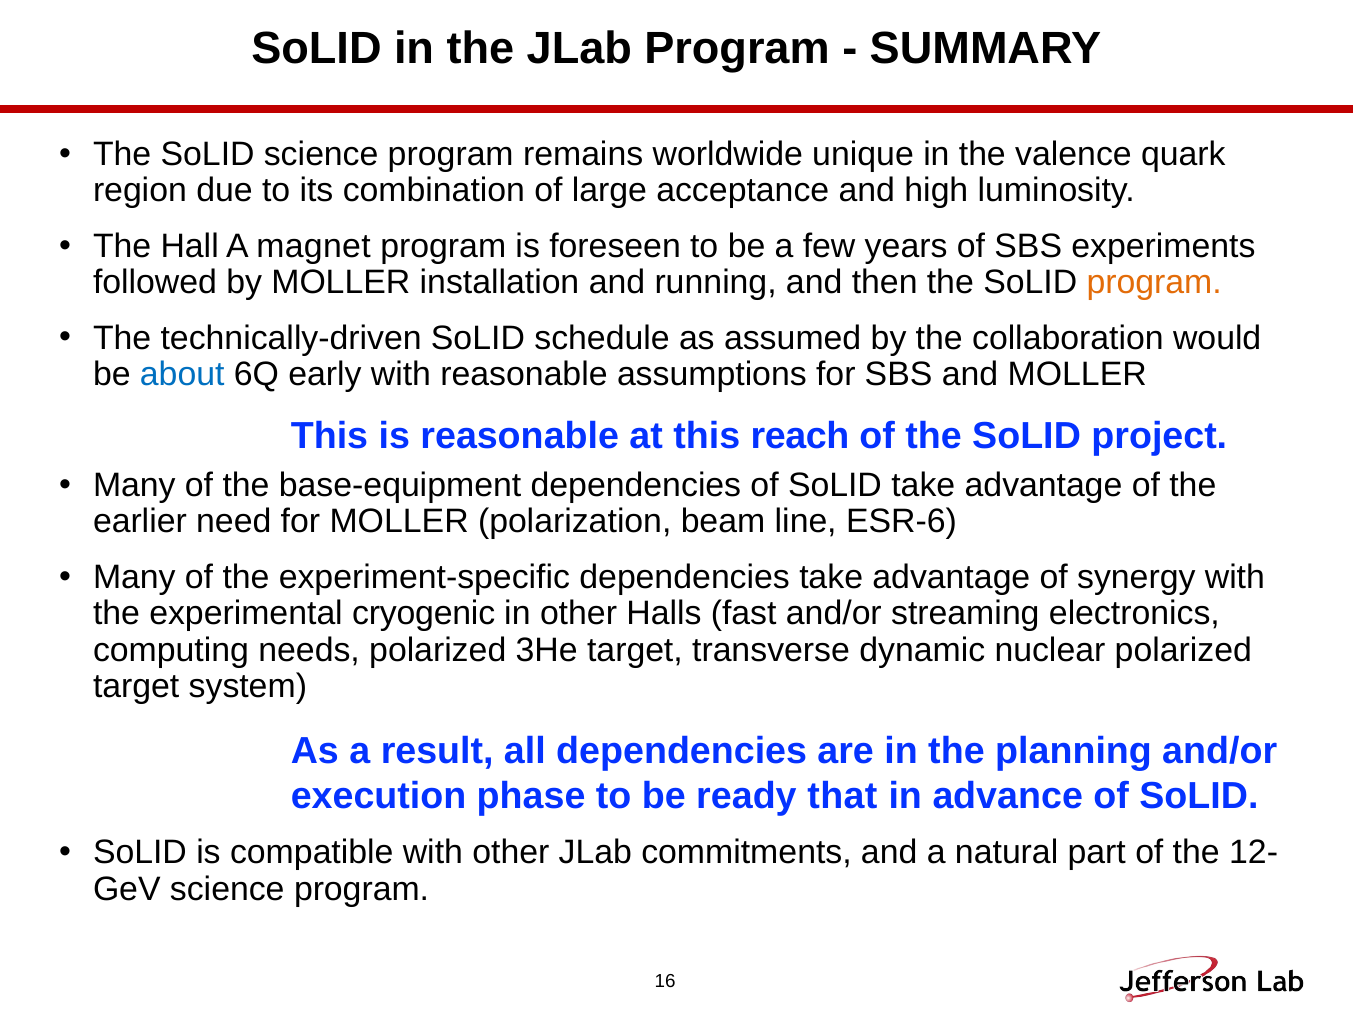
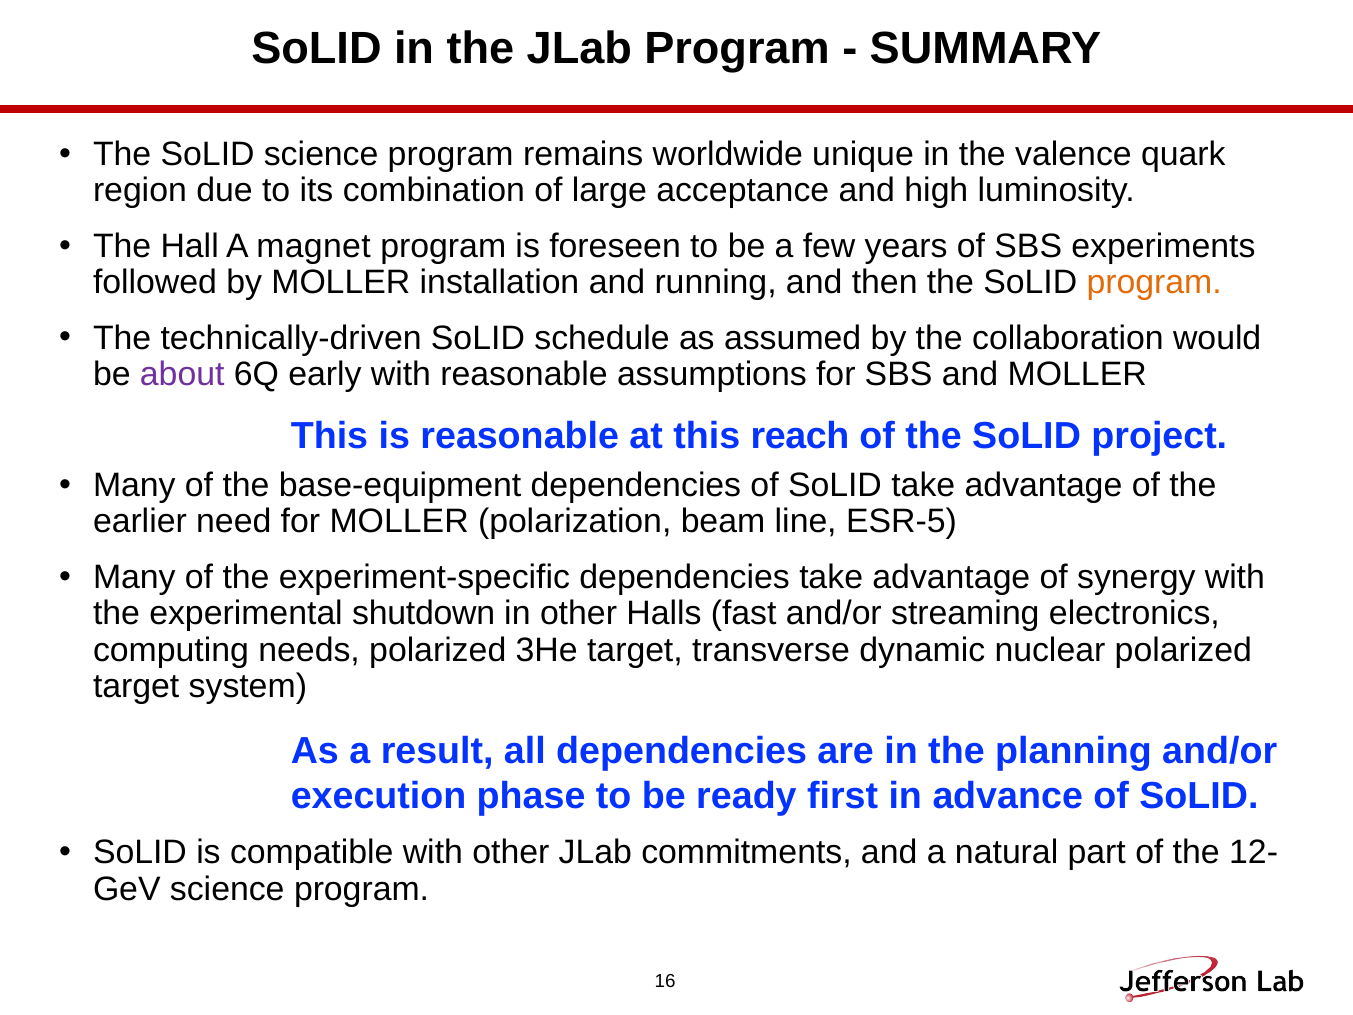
about colour: blue -> purple
ESR-6: ESR-6 -> ESR-5
cryogenic: cryogenic -> shutdown
that: that -> first
